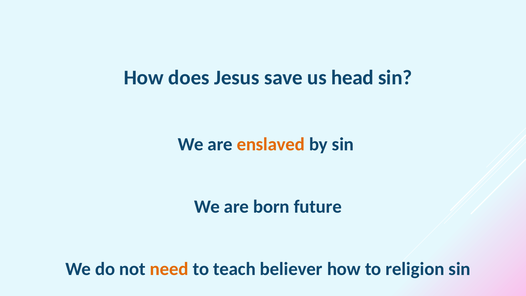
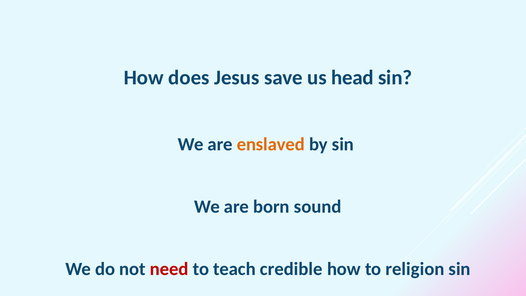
future: future -> sound
need colour: orange -> red
believer: believer -> credible
